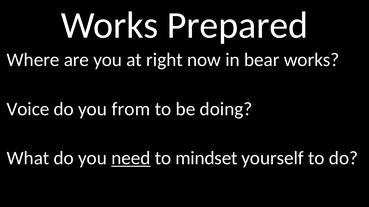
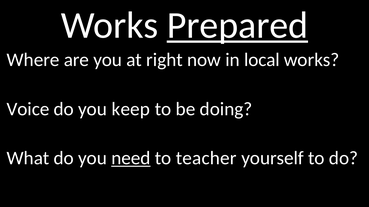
Prepared underline: none -> present
bear: bear -> local
from: from -> keep
mindset: mindset -> teacher
